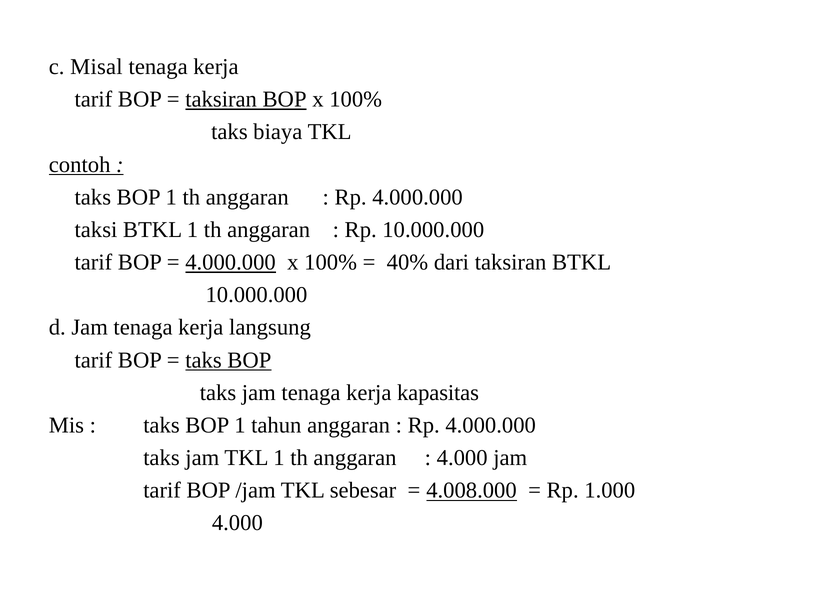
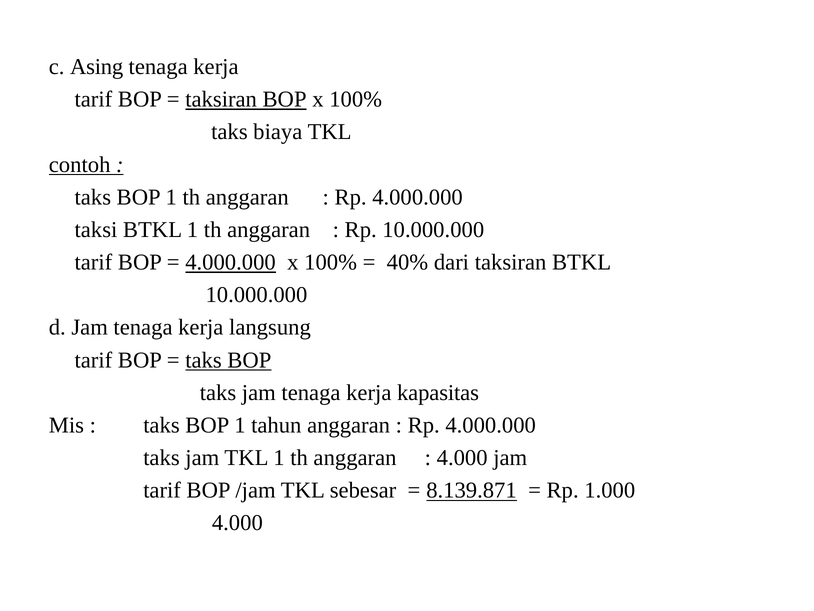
Misal: Misal -> Asing
4.008.000: 4.008.000 -> 8.139.871
